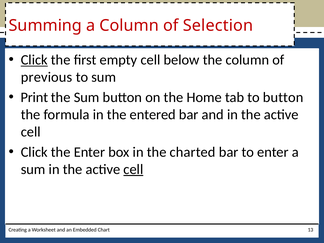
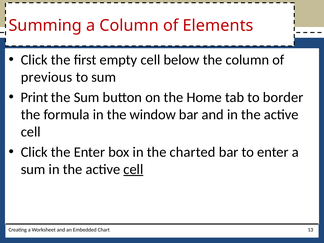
Selection: Selection -> Elements
Click at (34, 60) underline: present -> none
to button: button -> border
entered: entered -> window
